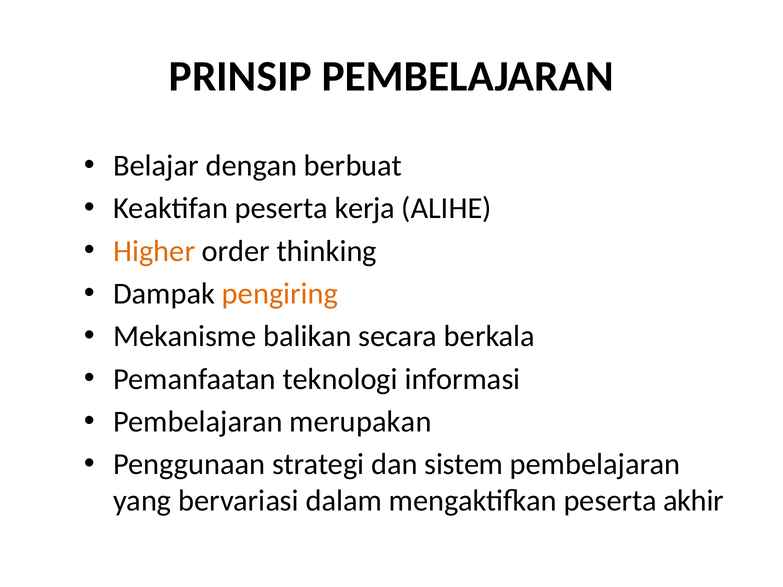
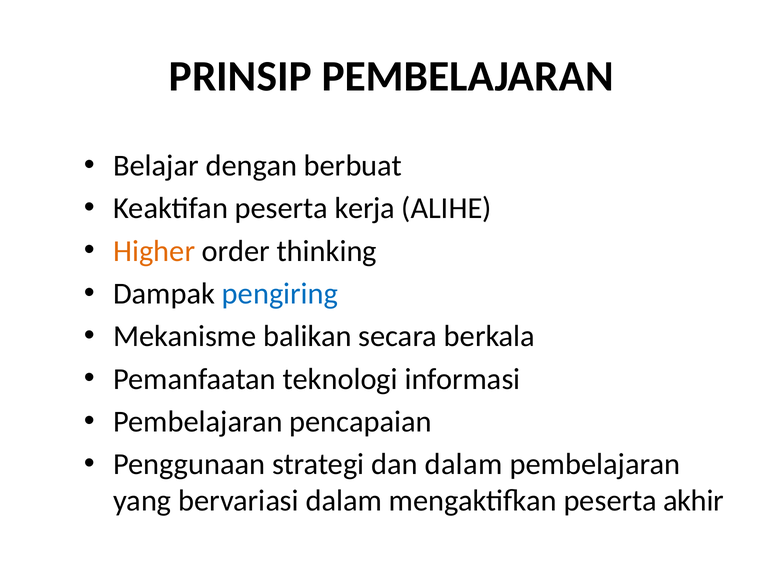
pengiring colour: orange -> blue
merupakan: merupakan -> pencapaian
dan sistem: sistem -> dalam
